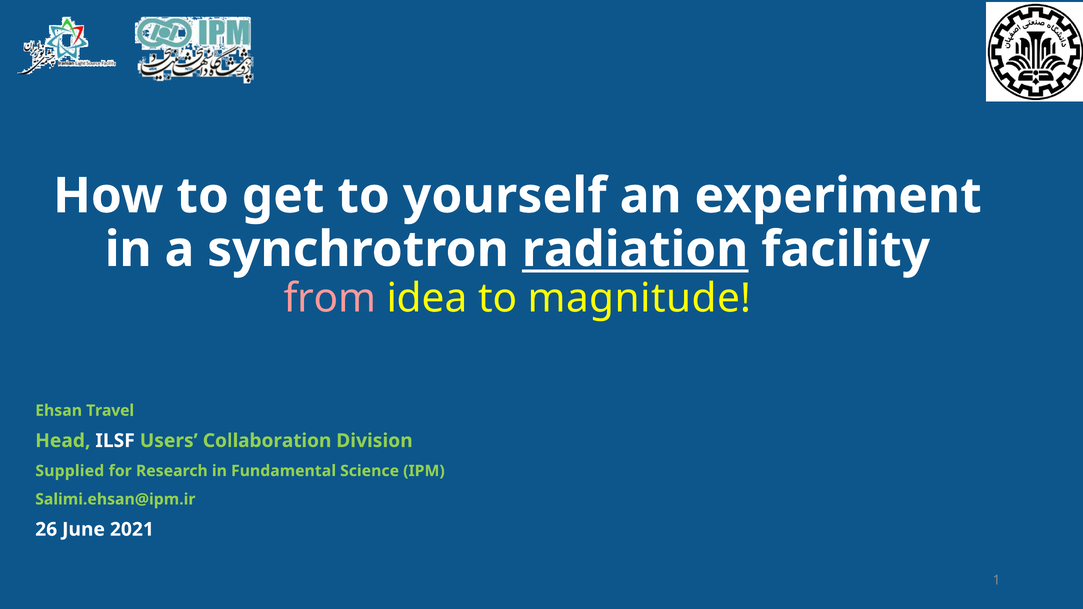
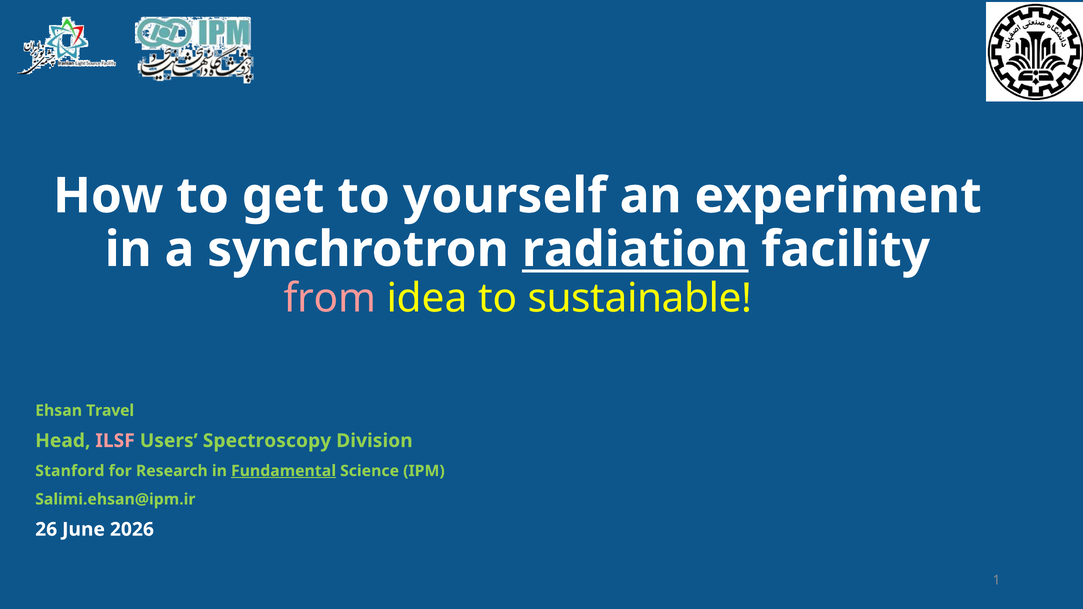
magnitude: magnitude -> sustainable
ILSF colour: white -> pink
Collaboration: Collaboration -> Spectroscopy
Supplied: Supplied -> Stanford
Fundamental underline: none -> present
2021: 2021 -> 2026
